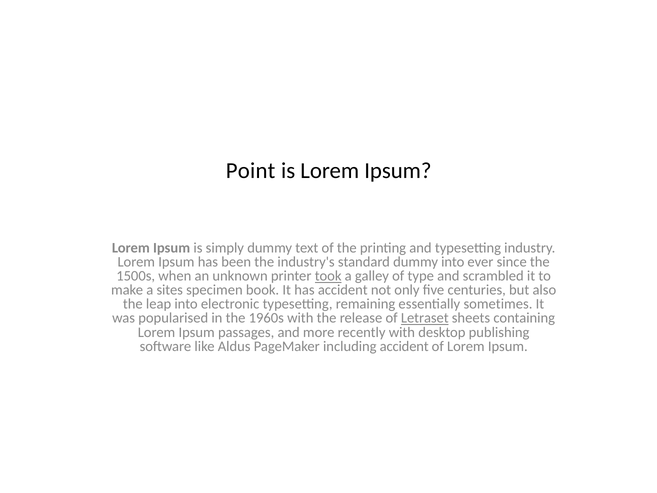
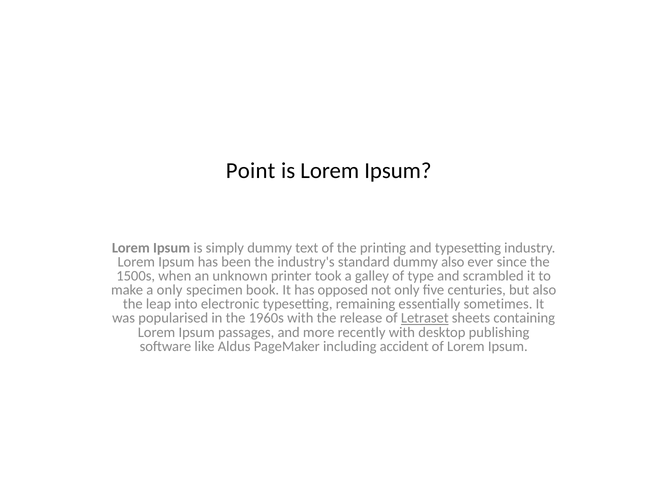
dummy into: into -> also
took underline: present -> none
a sites: sites -> only
has accident: accident -> opposed
